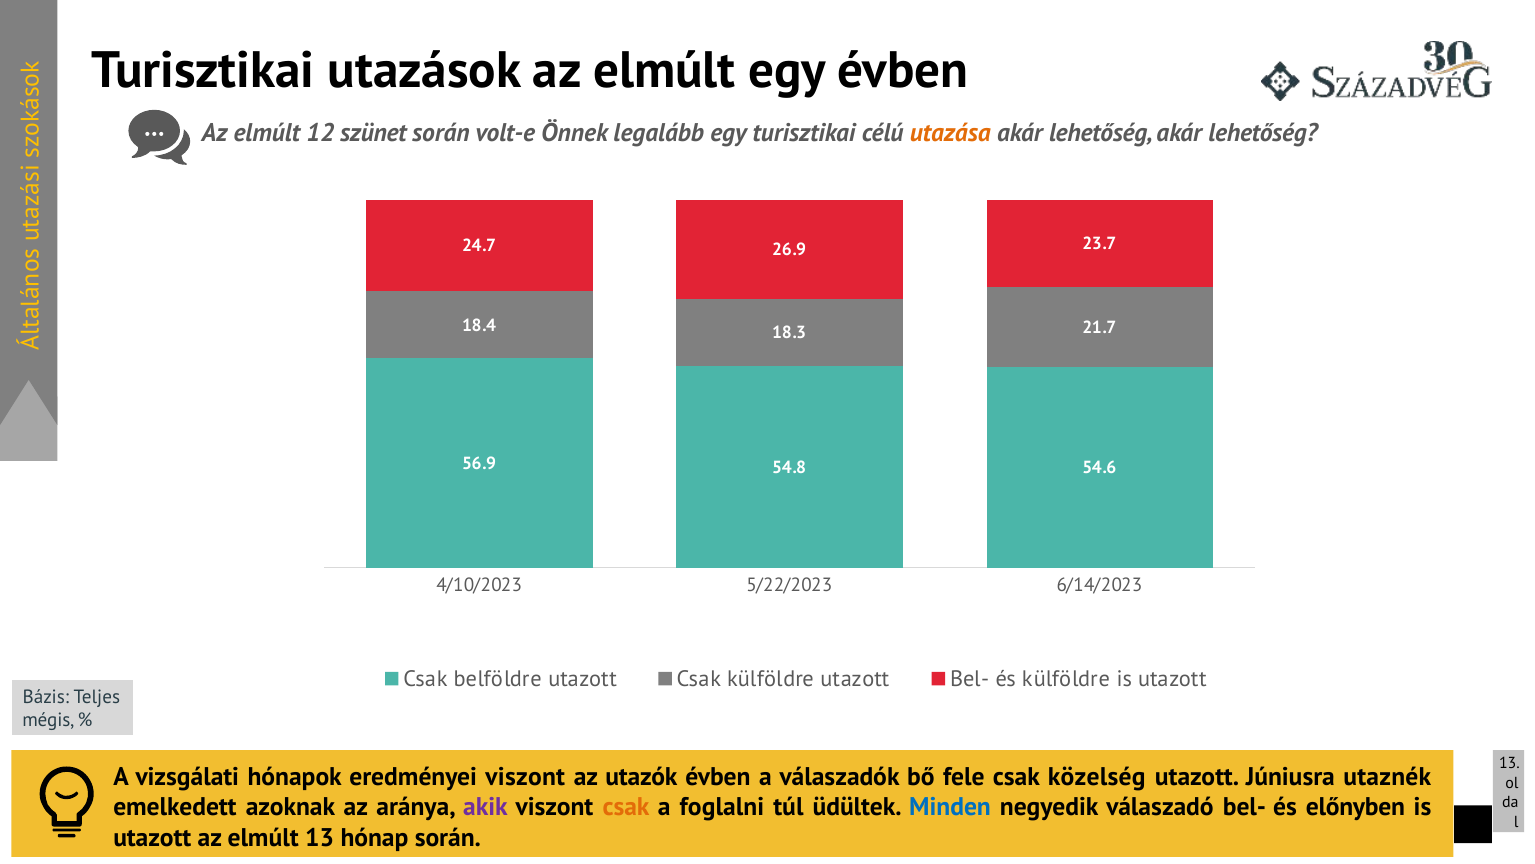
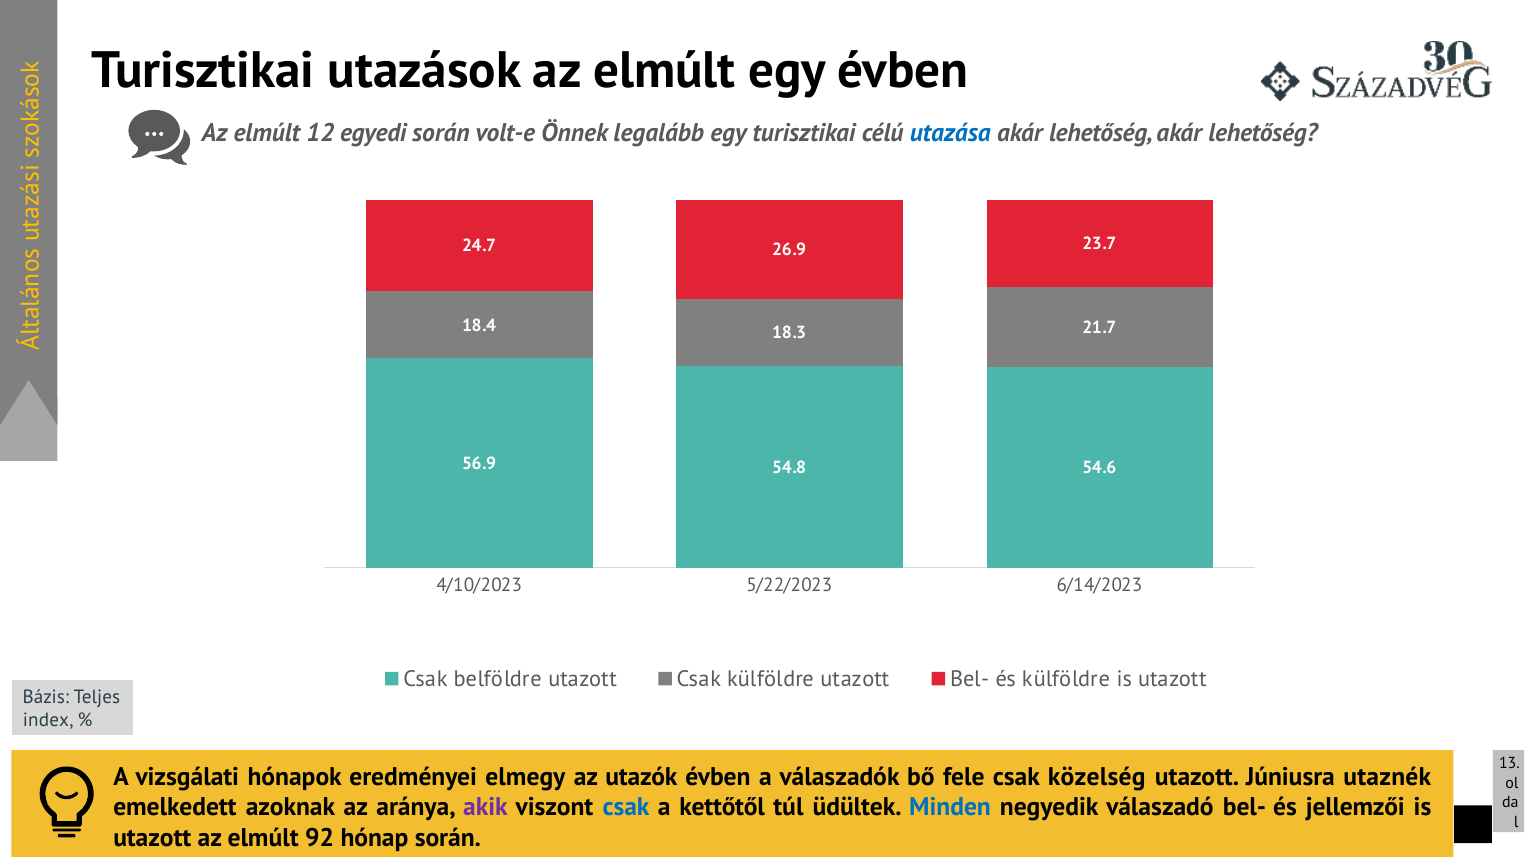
szünet: szünet -> egyedi
utazása colour: orange -> blue
mégis: mégis -> index
eredményei viszont: viszont -> elmegy
csak at (626, 807) colour: orange -> blue
foglalni: foglalni -> kettőtől
előnyben: előnyben -> jellemzői
elmúlt 13: 13 -> 92
